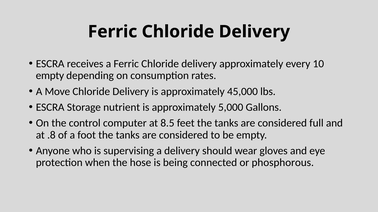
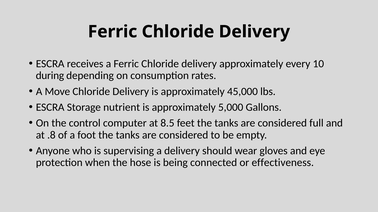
empty at (50, 76): empty -> during
phosphorous: phosphorous -> effectiveness
